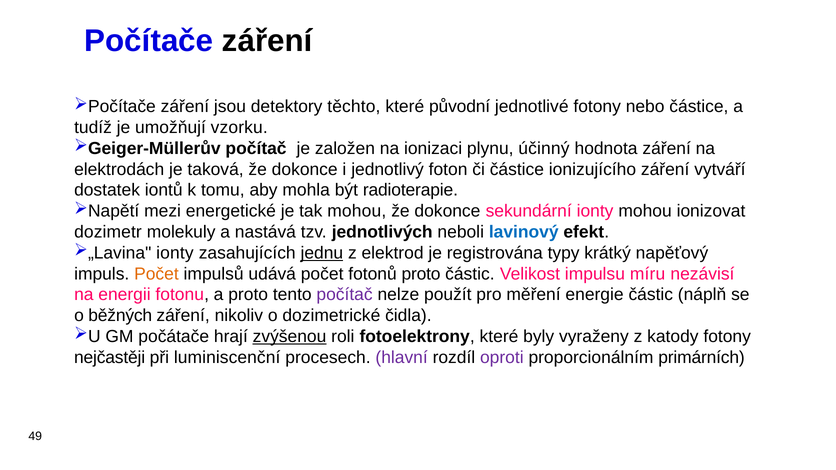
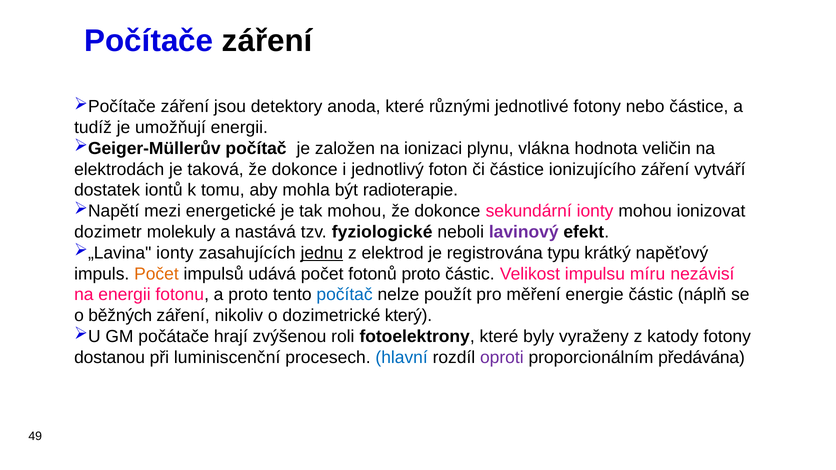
těchto: těchto -> anoda
původní: původní -> různými
umožňují vzorku: vzorku -> energii
účinný: účinný -> vlákna
hodnota záření: záření -> veličin
jednotlivých: jednotlivých -> fyziologické
lavinový colour: blue -> purple
typy: typy -> typu
počítač at (345, 295) colour: purple -> blue
čidla: čidla -> který
zvýšenou underline: present -> none
nejčastěji: nejčastěji -> dostanou
hlavní colour: purple -> blue
primárních: primárních -> předávána
